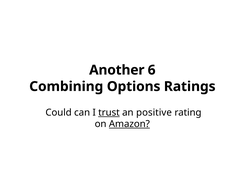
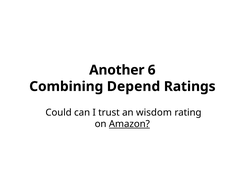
Options: Options -> Depend
trust underline: present -> none
positive: positive -> wisdom
